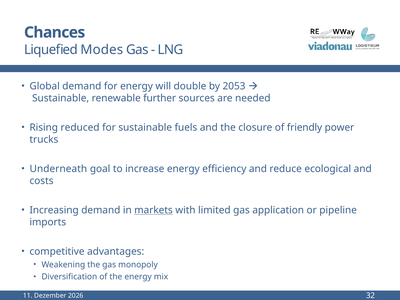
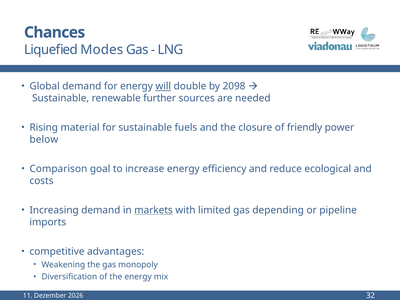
will underline: none -> present
2053: 2053 -> 2098
reduced: reduced -> material
trucks: trucks -> below
Underneath: Underneath -> Comparison
application: application -> depending
